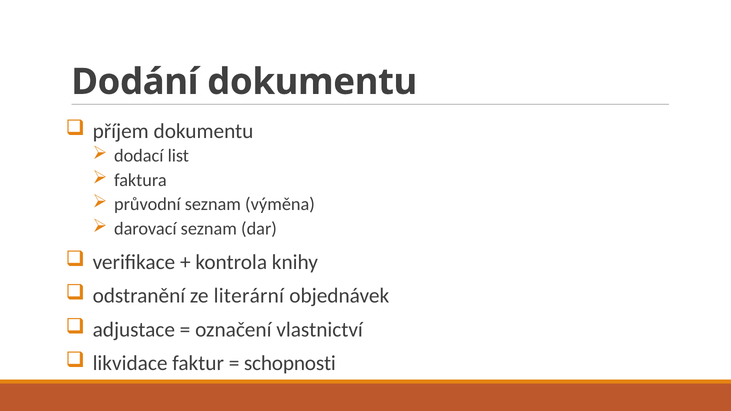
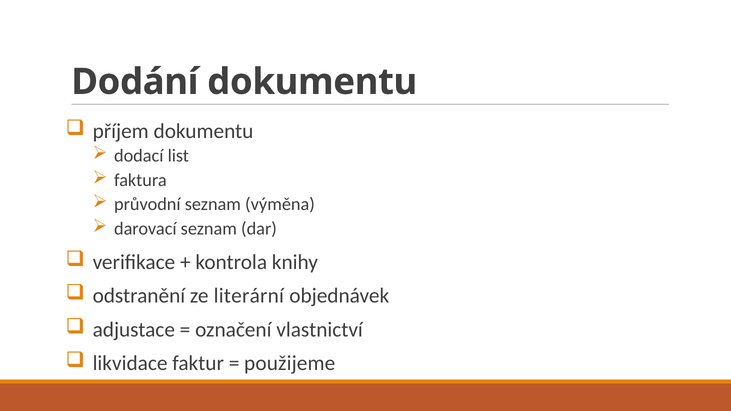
schopnosti: schopnosti -> použijeme
